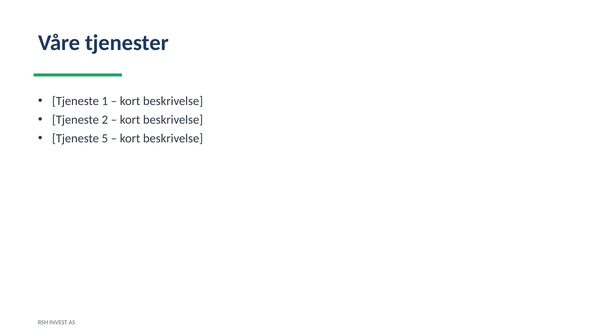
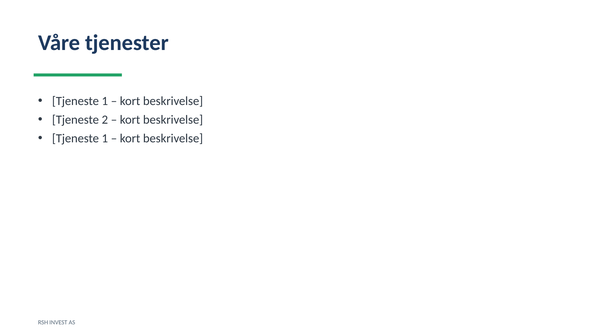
5 at (105, 139): 5 -> 1
